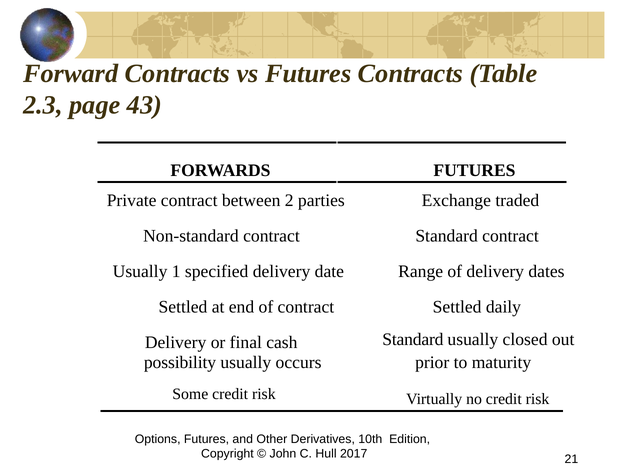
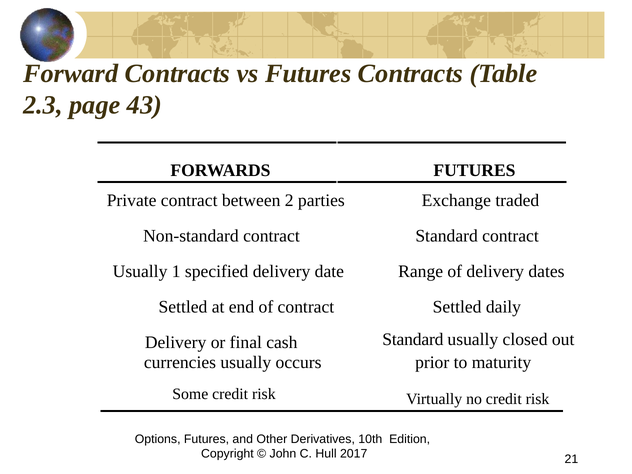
possibility: possibility -> currencies
